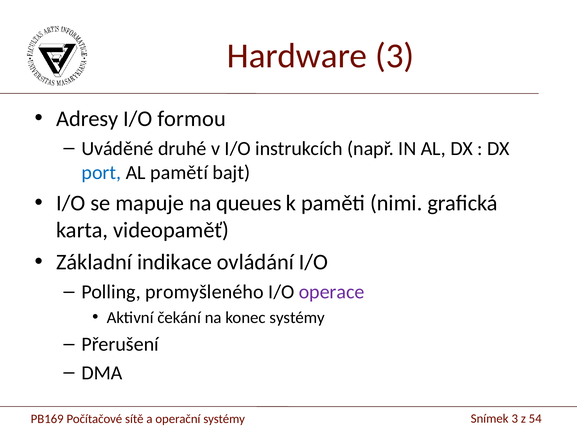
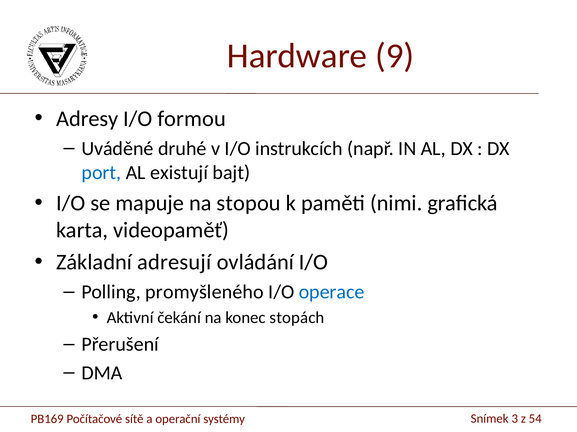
Hardware 3: 3 -> 9
pamětí: pamětí -> existují
queues: queues -> stopou
indikace: indikace -> adresují
operace colour: purple -> blue
konec systémy: systémy -> stopách
